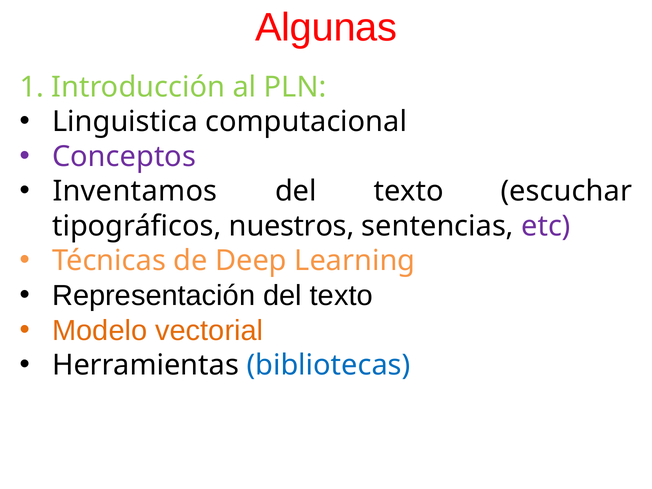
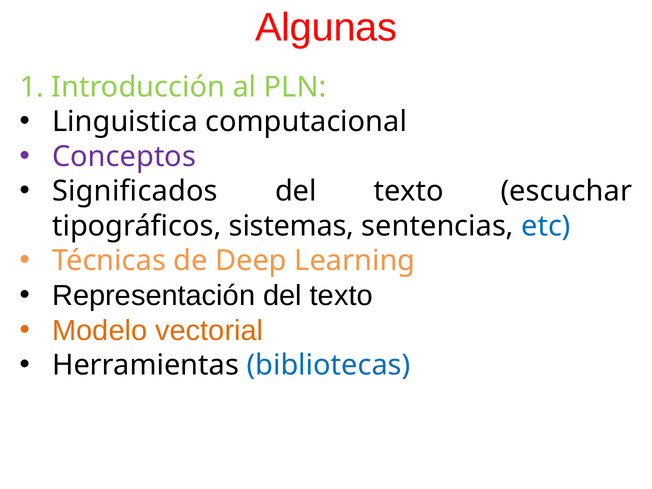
Inventamos: Inventamos -> Significados
nuestros: nuestros -> sistemas
etc colour: purple -> blue
